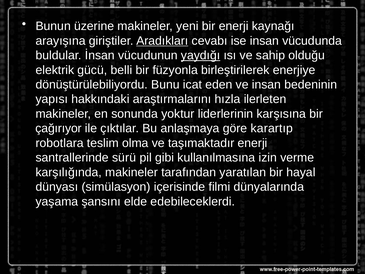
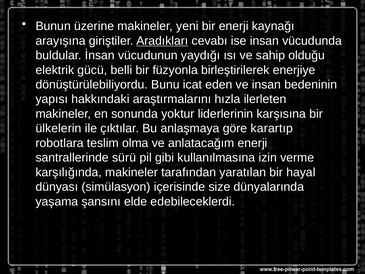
yaydığı underline: present -> none
çağırıyor: çağırıyor -> ülkelerin
taşımaktadır: taşımaktadır -> anlatacağım
filmi: filmi -> size
